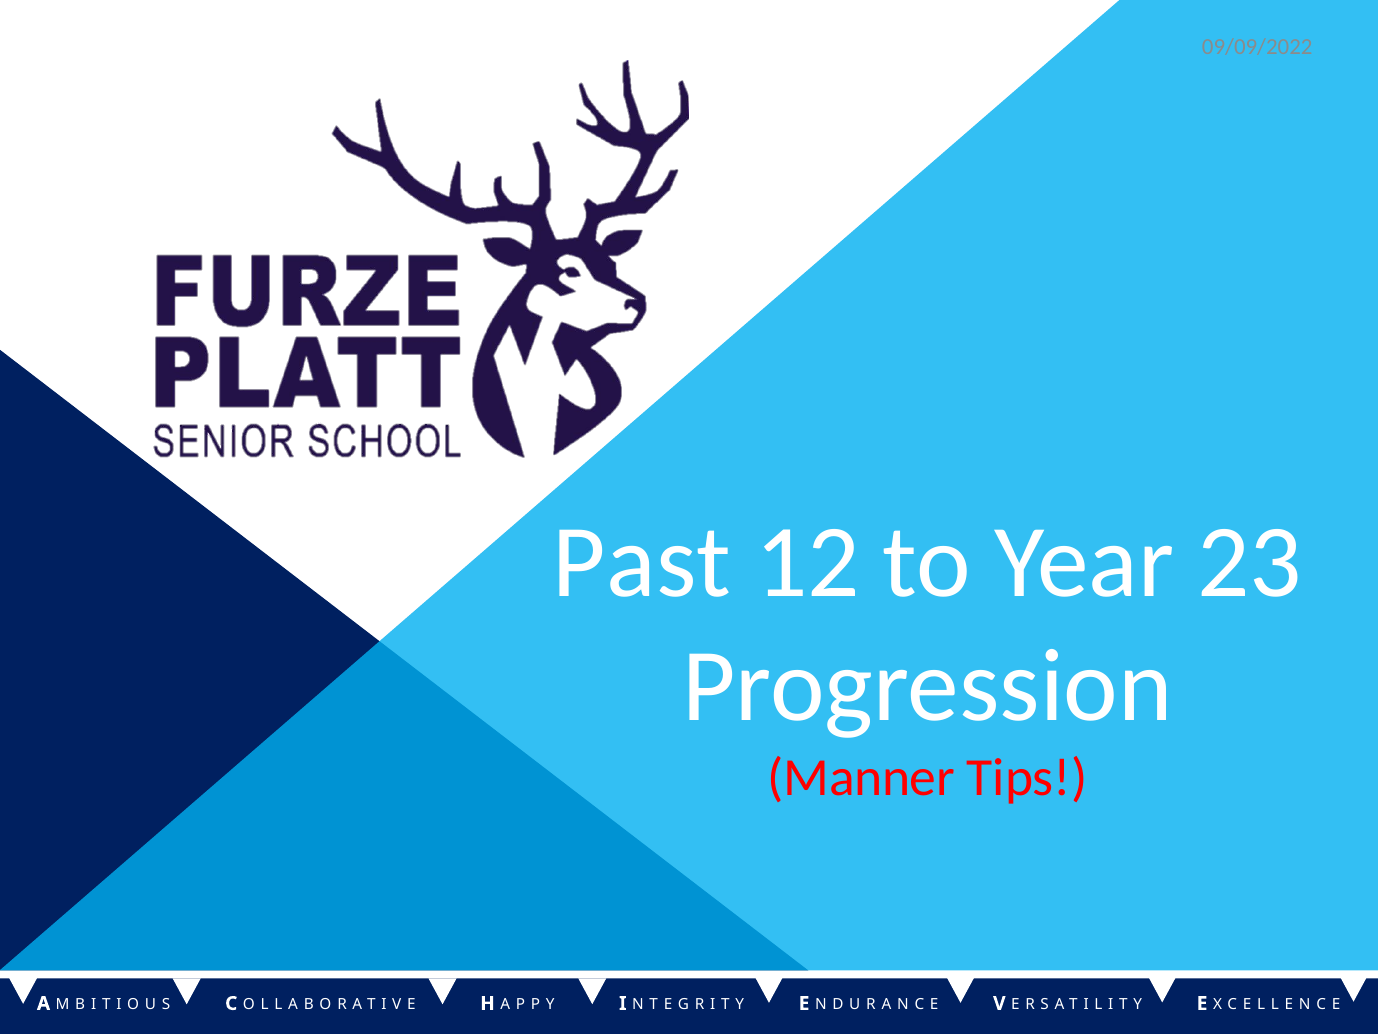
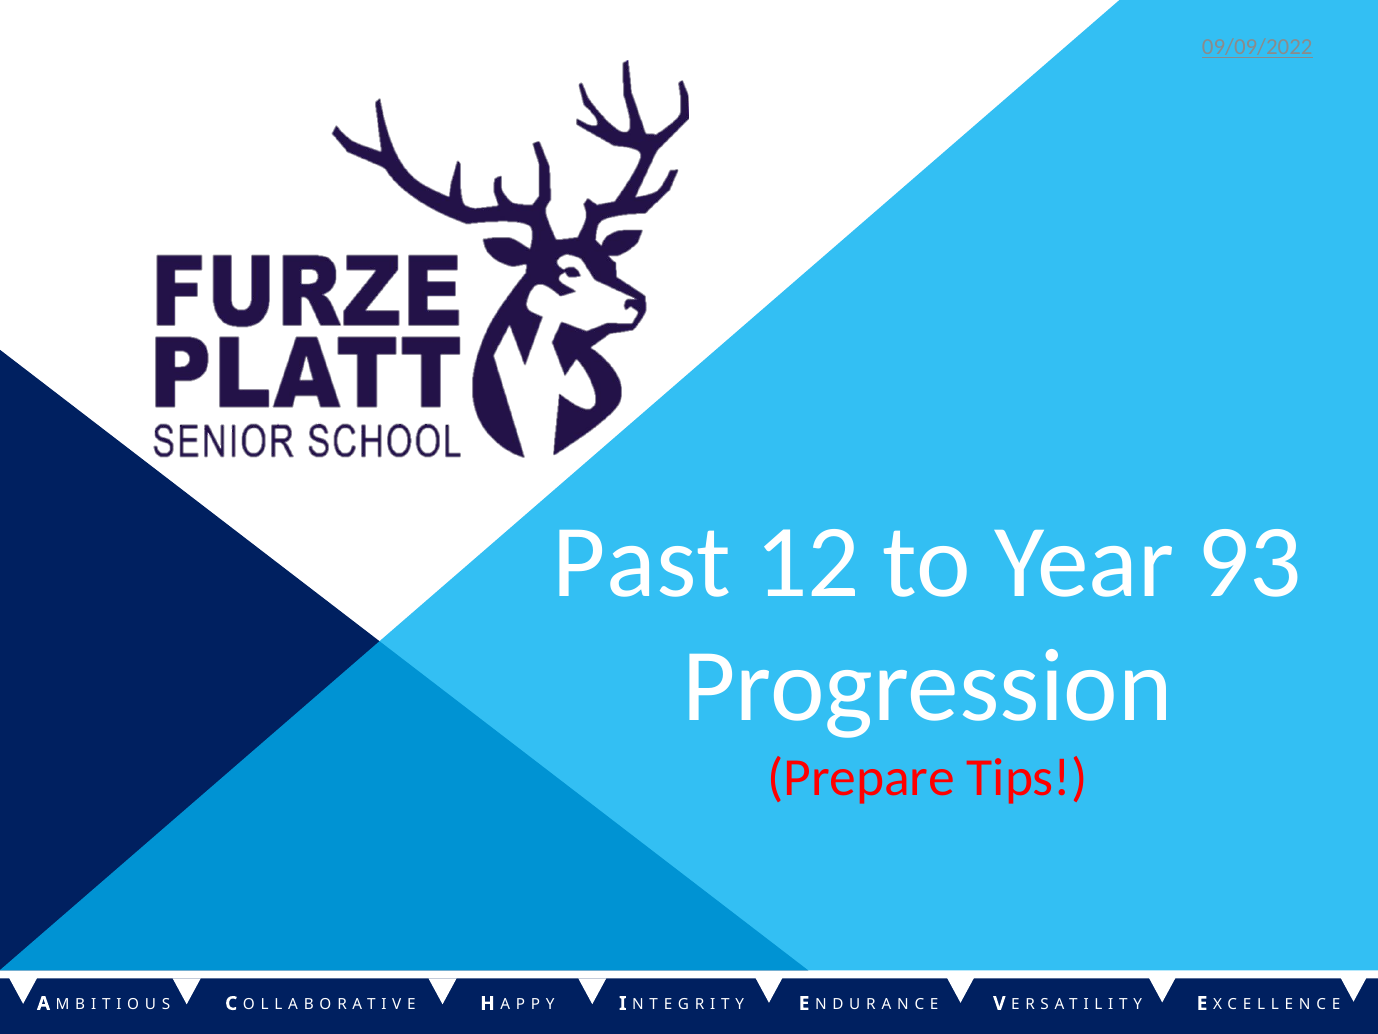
09/09/2022 underline: none -> present
23: 23 -> 93
Manner: Manner -> Prepare
